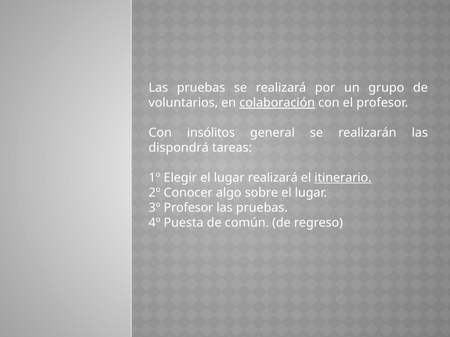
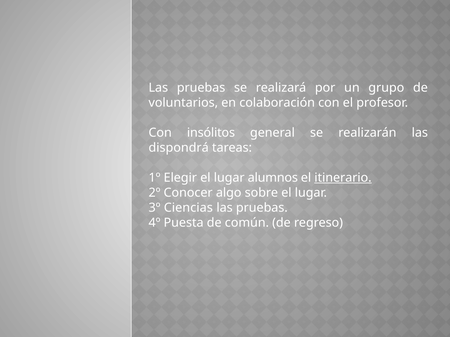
colaboración underline: present -> none
lugar realizará: realizará -> alumnos
3º Profesor: Profesor -> Ciencias
